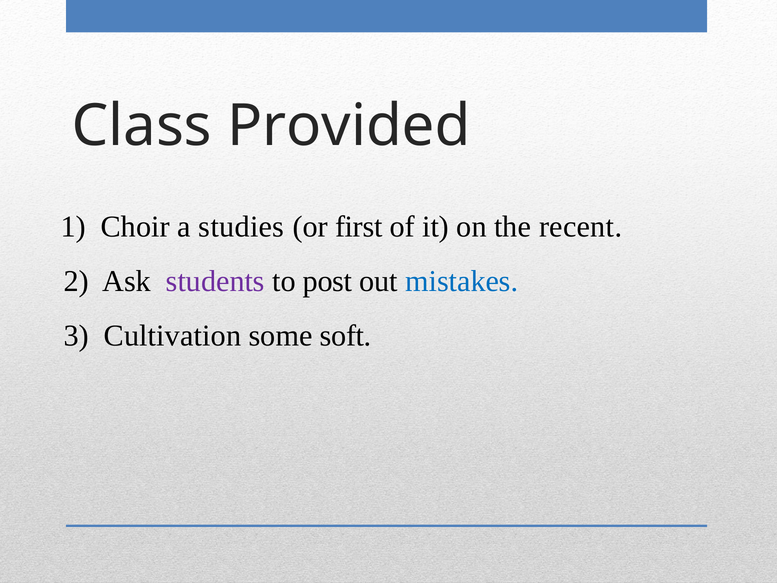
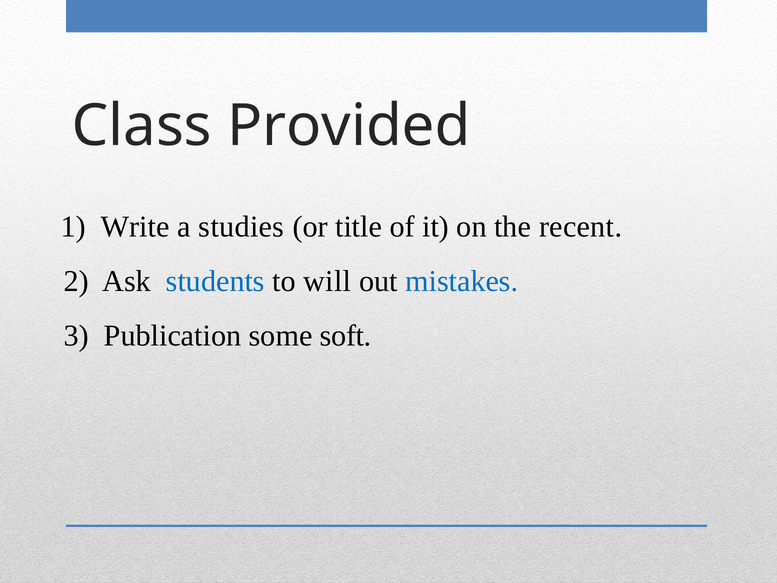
Choir: Choir -> Write
first: first -> title
students colour: purple -> blue
post: post -> will
Cultivation: Cultivation -> Publication
